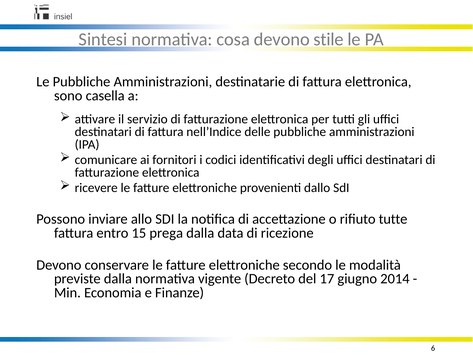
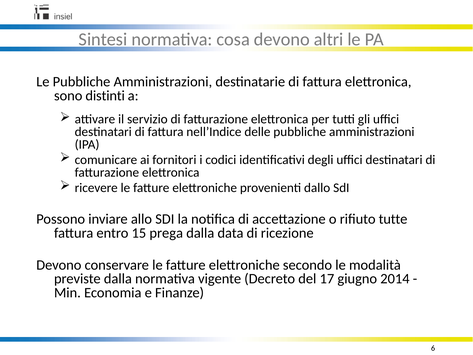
stile: stile -> altri
casella: casella -> distinti
